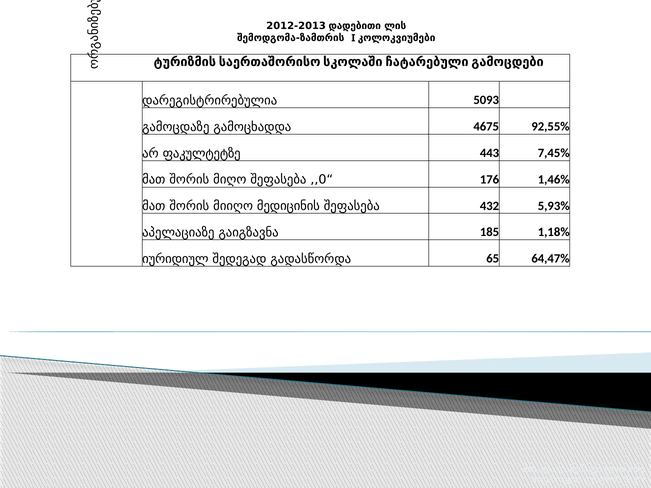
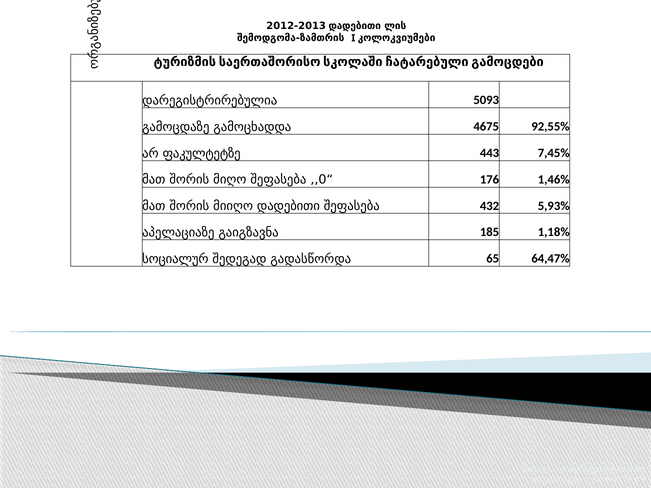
მიიღო მედიცინის: მედიცინის -> დადებითი
იურიდიულ: იურიდიულ -> სოციალურ
